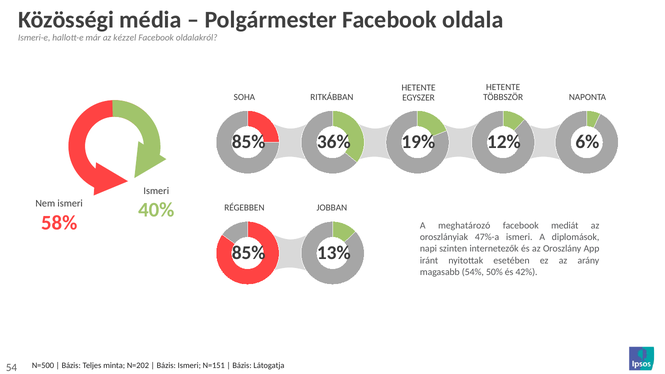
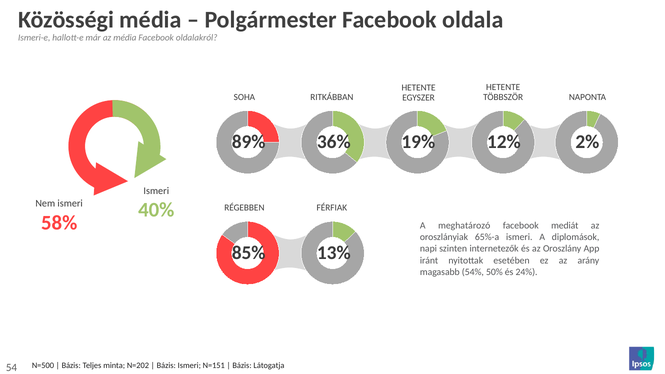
az kézzel: kézzel -> média
85% at (249, 142): 85% -> 89%
6%: 6% -> 2%
JOBBAN: JOBBAN -> FÉRFIAK
47%-a: 47%-a -> 65%-a
42%: 42% -> 24%
